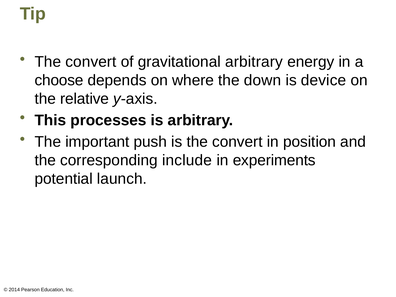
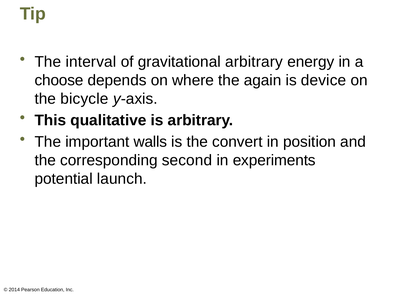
convert at (91, 62): convert -> interval
down: down -> again
relative: relative -> bicycle
processes: processes -> qualitative
push: push -> walls
include: include -> second
